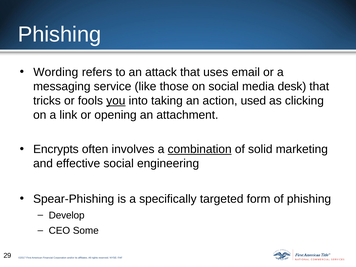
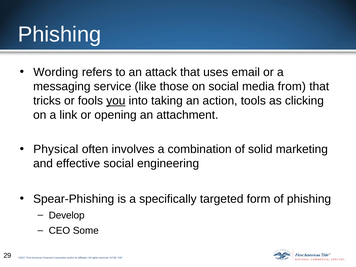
desk: desk -> from
used: used -> tools
Encrypts: Encrypts -> Physical
combination underline: present -> none
